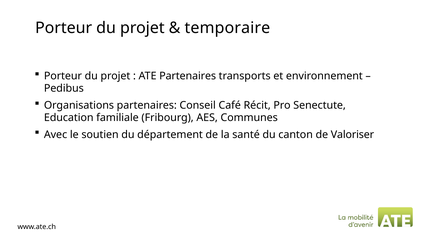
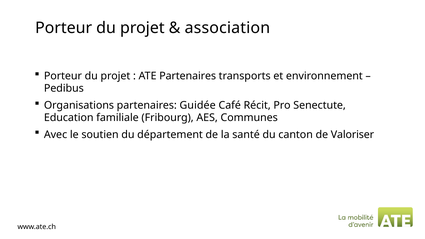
temporaire: temporaire -> association
Conseil: Conseil -> Guidée
